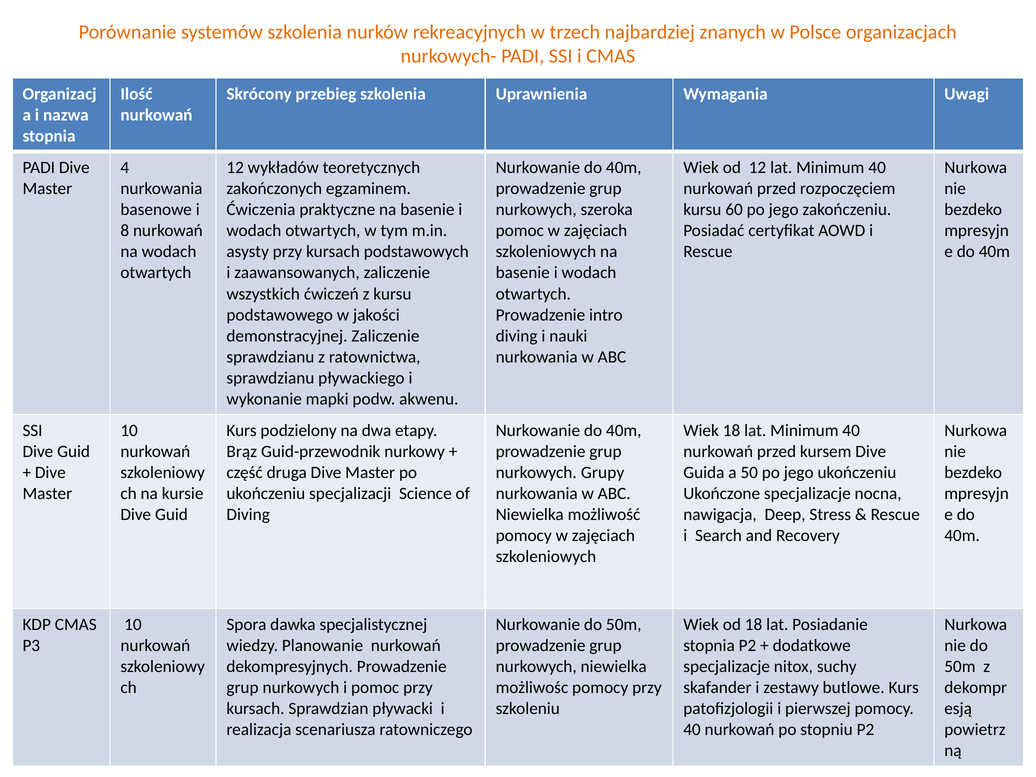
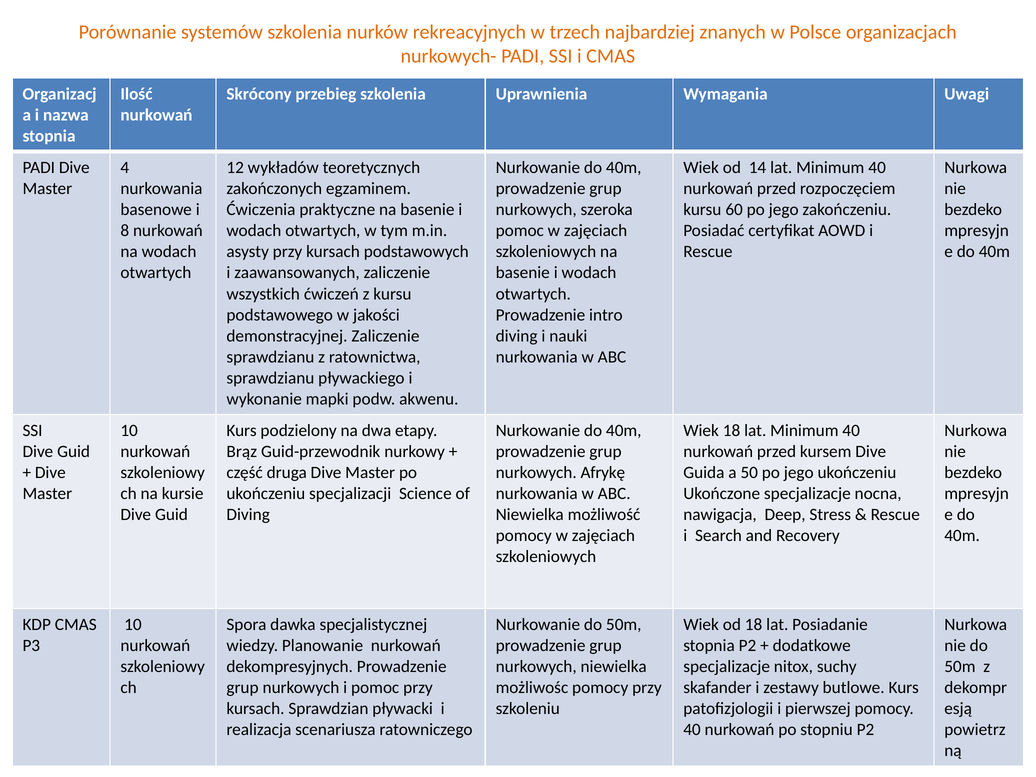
od 12: 12 -> 14
Grupy: Grupy -> Afrykę
